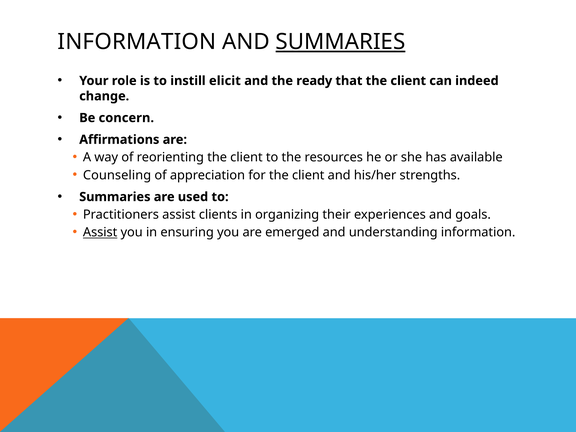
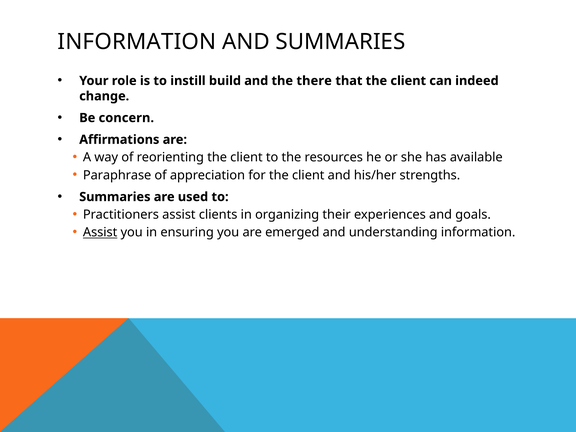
SUMMARIES at (340, 42) underline: present -> none
elicit: elicit -> build
ready: ready -> there
Counseling: Counseling -> Paraphrase
